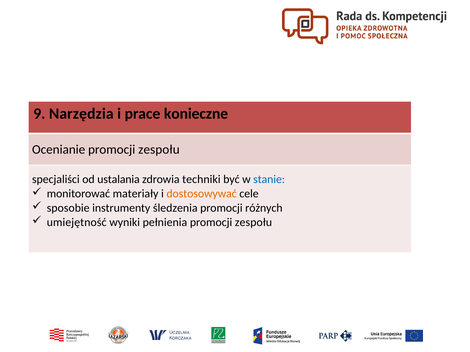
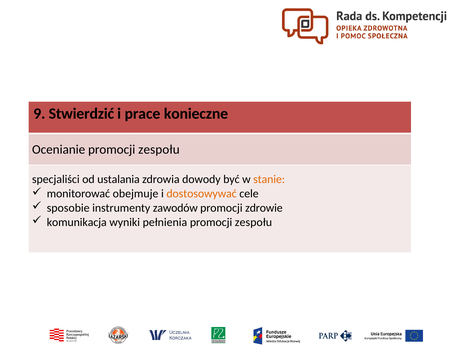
Narzędzia: Narzędzia -> Stwierdzić
techniki: techniki -> dowody
stanie colour: blue -> orange
materiały: materiały -> obejmuje
śledzenia: śledzenia -> zawodów
różnych: różnych -> zdrowie
umiejętność: umiejętność -> komunikacja
